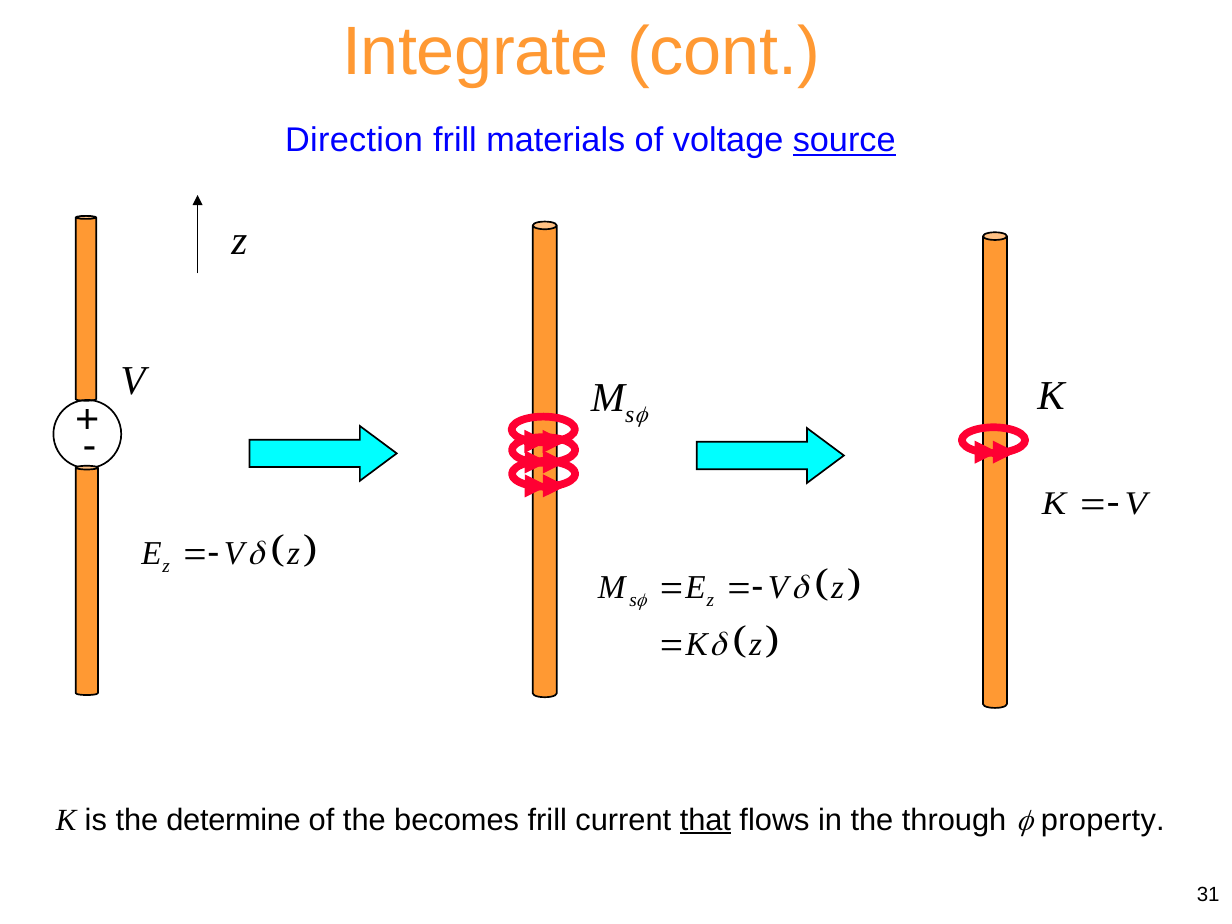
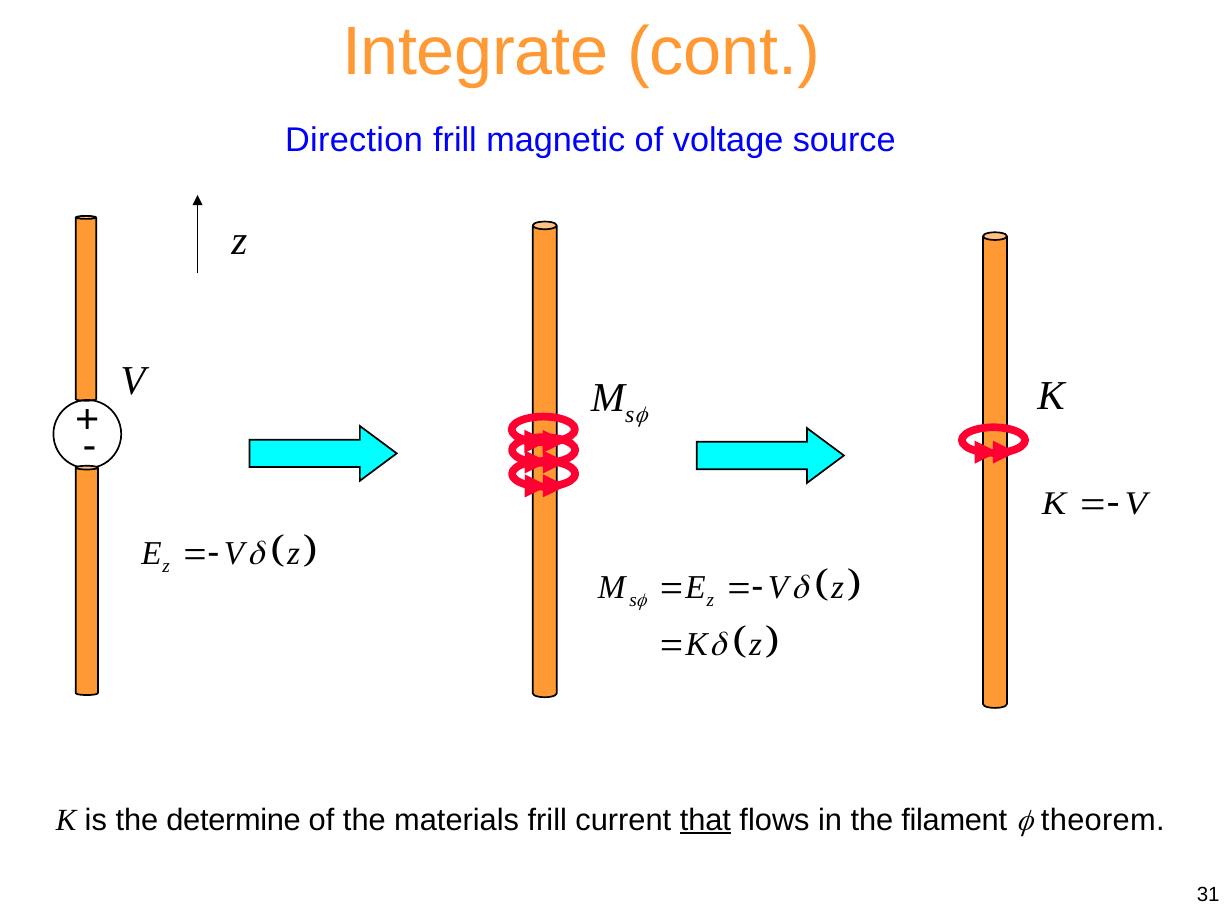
materials: materials -> magnetic
source underline: present -> none
becomes: becomes -> materials
through: through -> filament
property: property -> theorem
